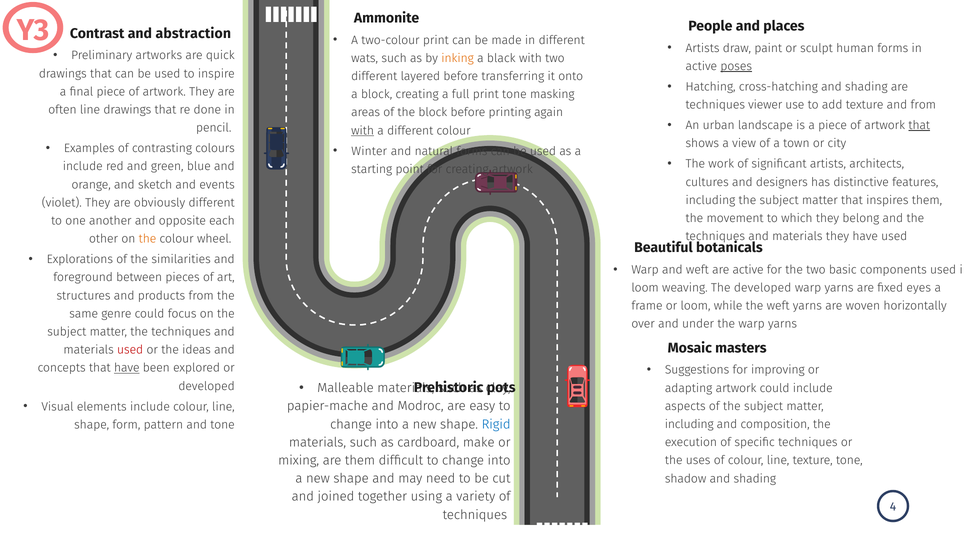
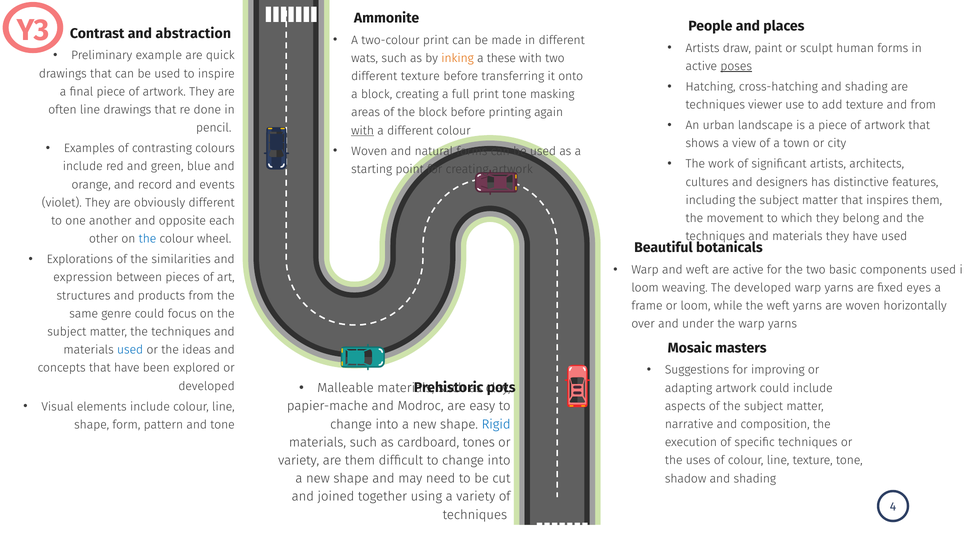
artworks: artworks -> example
black: black -> these
different layered: layered -> texture
that at (919, 125) underline: present -> none
Winter at (369, 151): Winter -> Woven
sketch: sketch -> record
the at (147, 239) colour: orange -> blue
foreground: foreground -> expression
used at (130, 349) colour: red -> blue
have at (127, 368) underline: present -> none
including at (689, 424): including -> narrative
make: make -> tones
mixing at (299, 460): mixing -> variety
